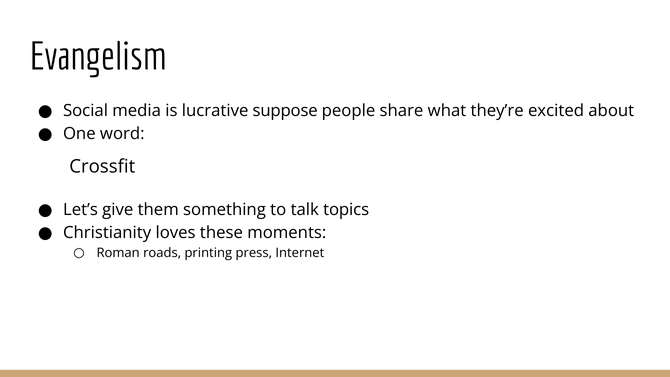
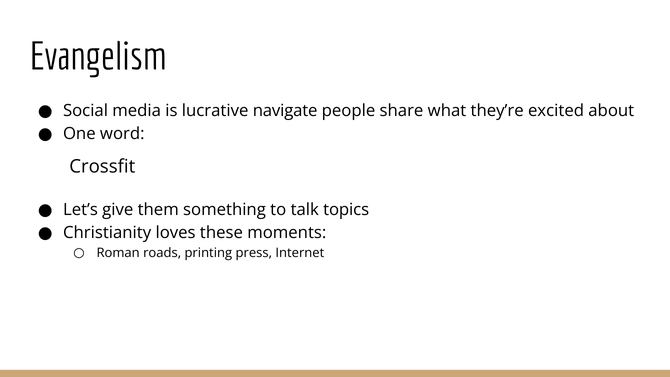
suppose: suppose -> navigate
